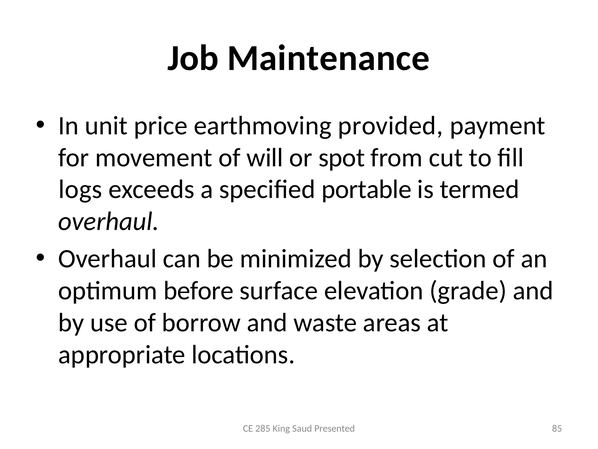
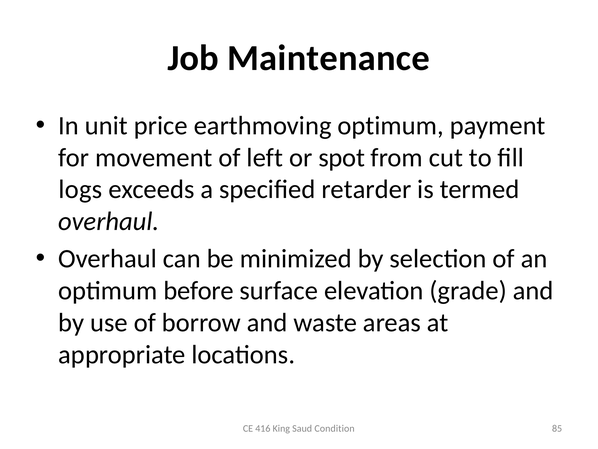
earthmoving provided: provided -> optimum
will: will -> left
portable: portable -> retarder
285: 285 -> 416
Presented: Presented -> Condition
